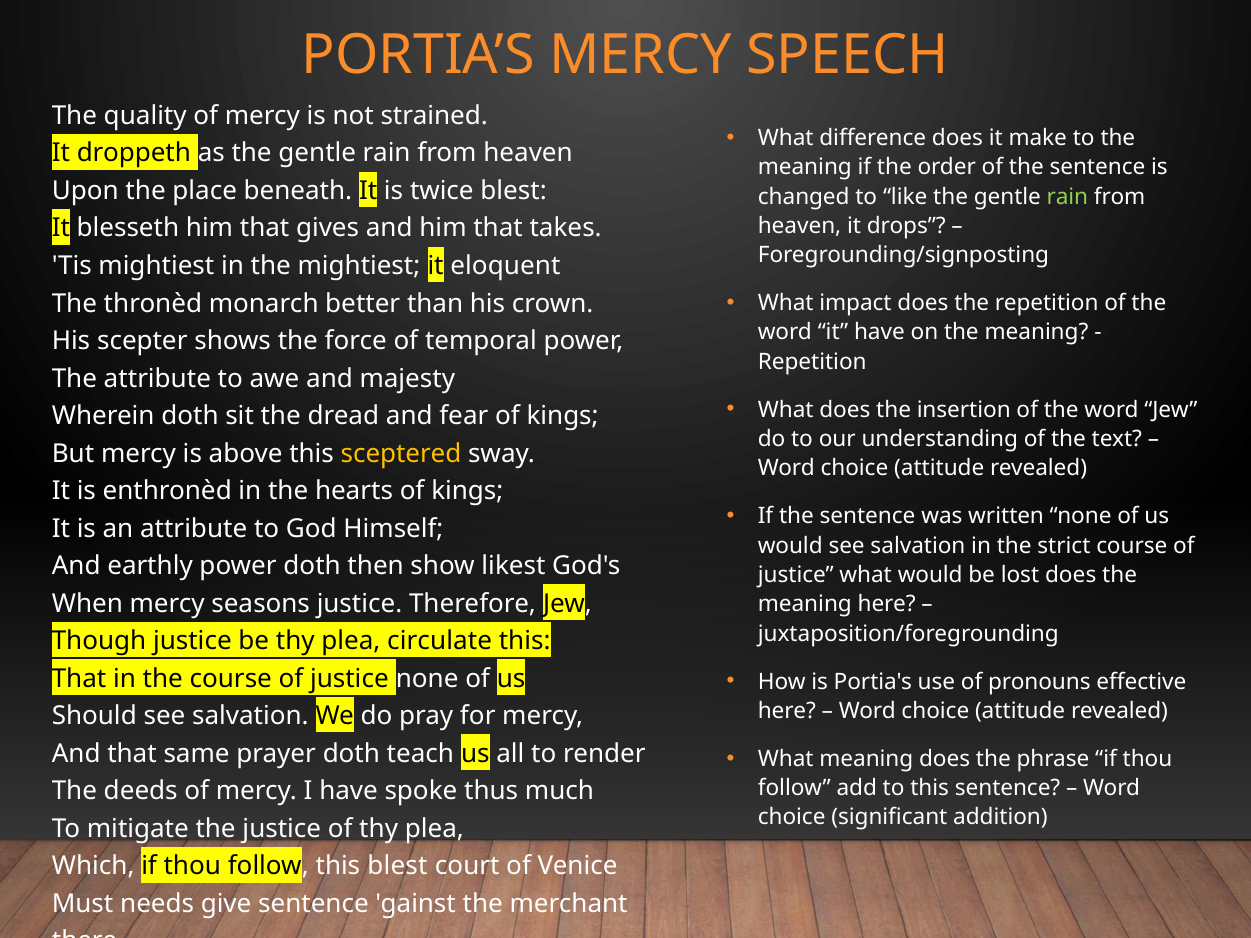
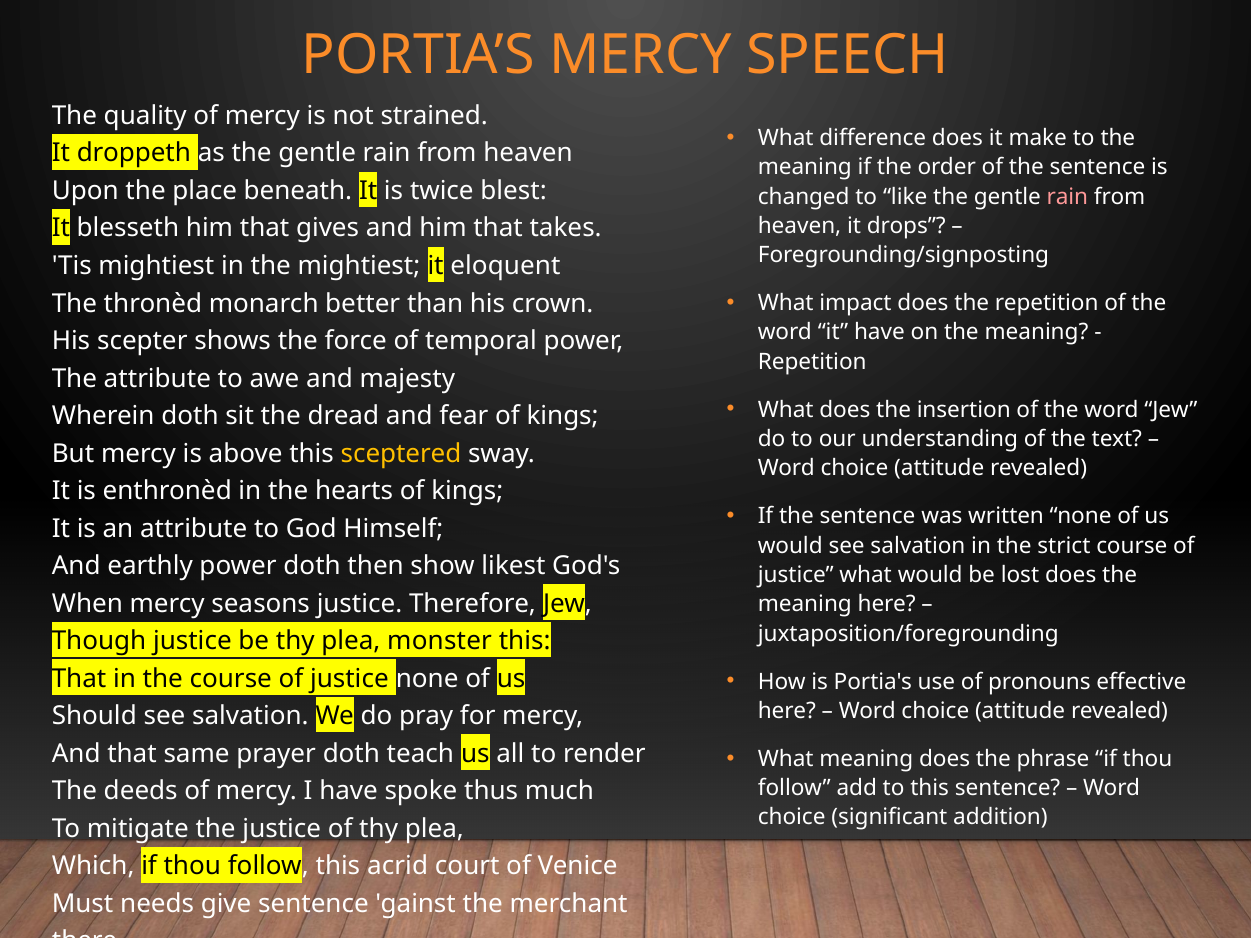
rain at (1067, 197) colour: light green -> pink
circulate: circulate -> monster
this blest: blest -> acrid
